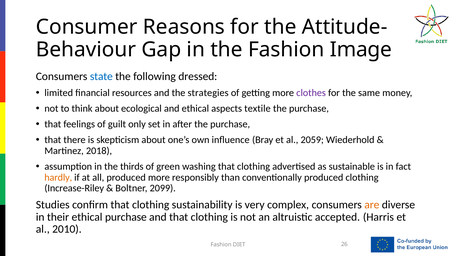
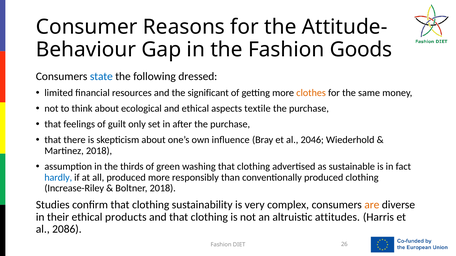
Image: Image -> Goods
strategies: strategies -> significant
clothes colour: purple -> orange
2059: 2059 -> 2046
hardly colour: orange -> blue
Boltner 2099: 2099 -> 2018
ethical purchase: purchase -> products
accepted: accepted -> attitudes
2010: 2010 -> 2086
